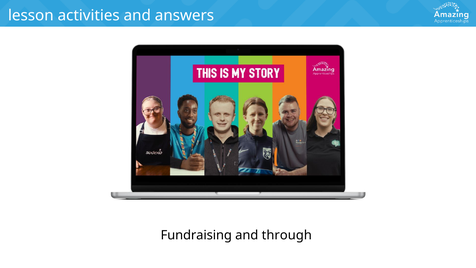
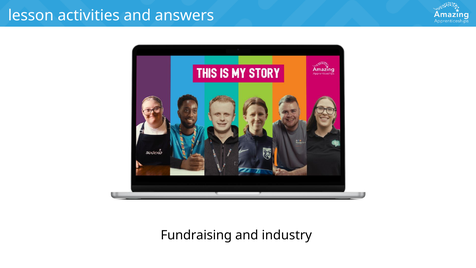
through: through -> industry
